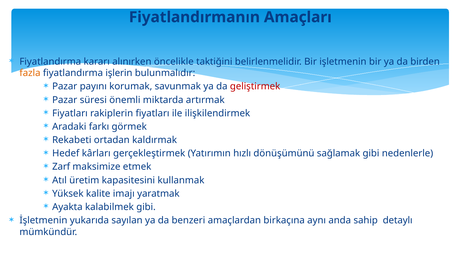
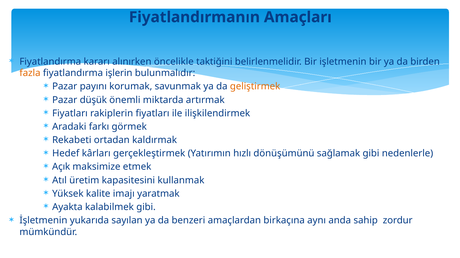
geliştirmek colour: red -> orange
süresi: süresi -> düşük
Zarf: Zarf -> Açık
detaylı: detaylı -> zordur
